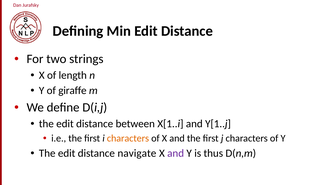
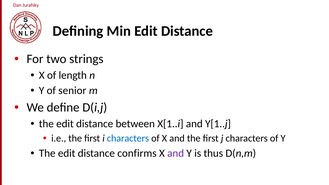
giraffe: giraffe -> senior
characters at (128, 138) colour: orange -> blue
navigate: navigate -> confirms
